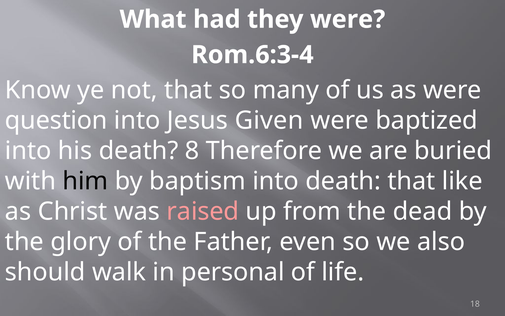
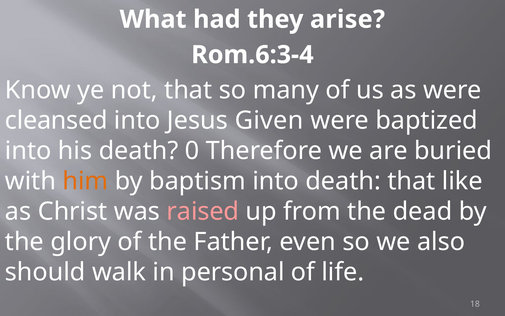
they were: were -> arise
question: question -> cleansed
8: 8 -> 0
him colour: black -> orange
